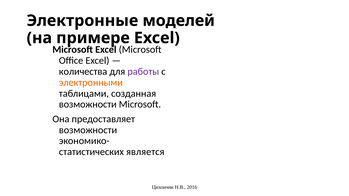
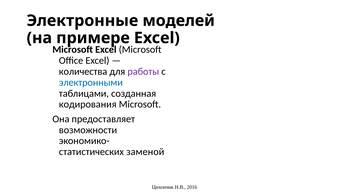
электронными colour: orange -> blue
возможности at (88, 105): возможности -> кодирования
является: является -> заменой
